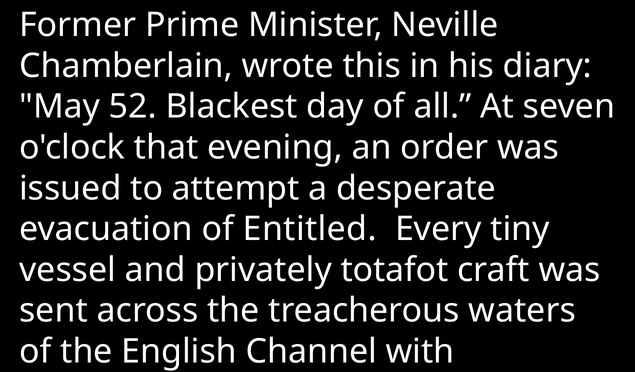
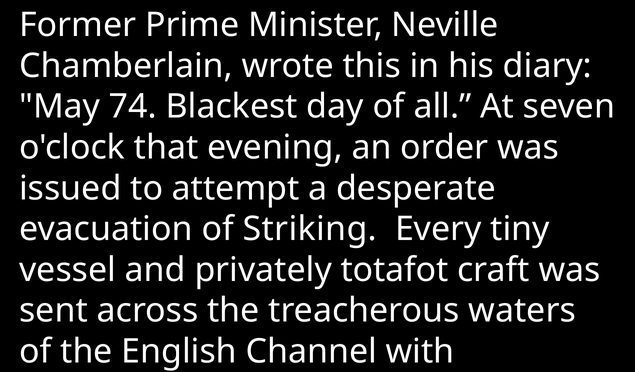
52: 52 -> 74
Entitled: Entitled -> Striking
